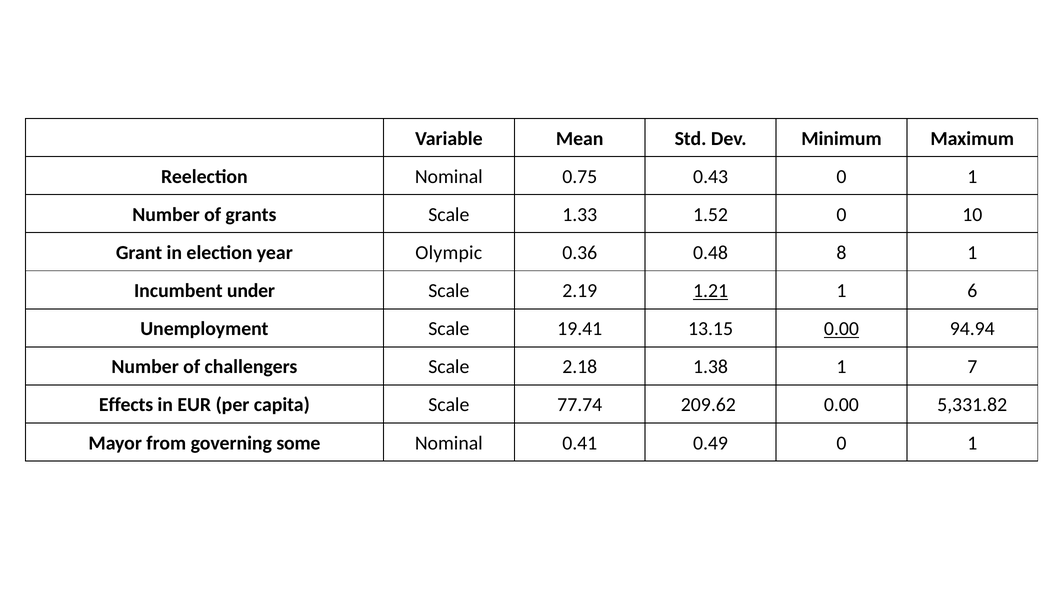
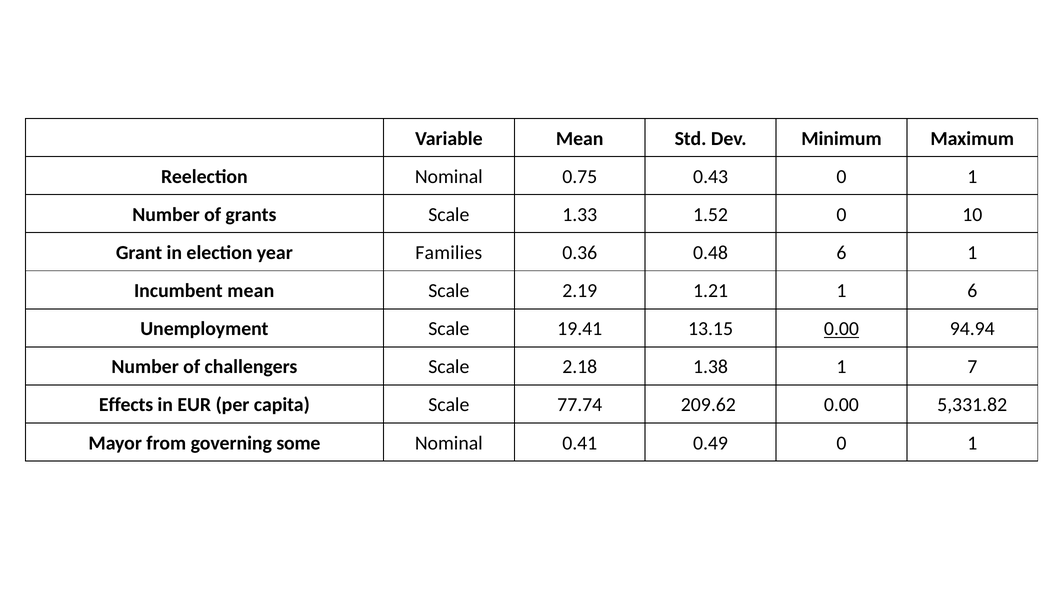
Olympic: Olympic -> Families
0.48 8: 8 -> 6
Incumbent under: under -> mean
1.21 underline: present -> none
